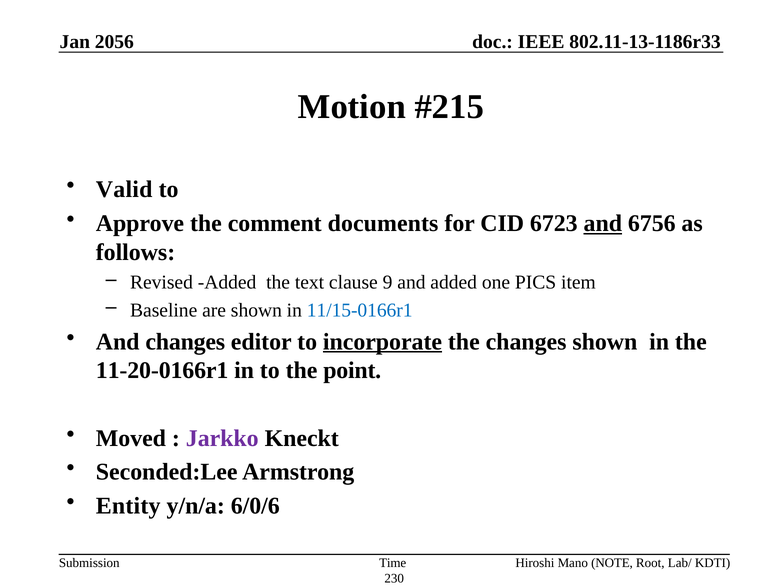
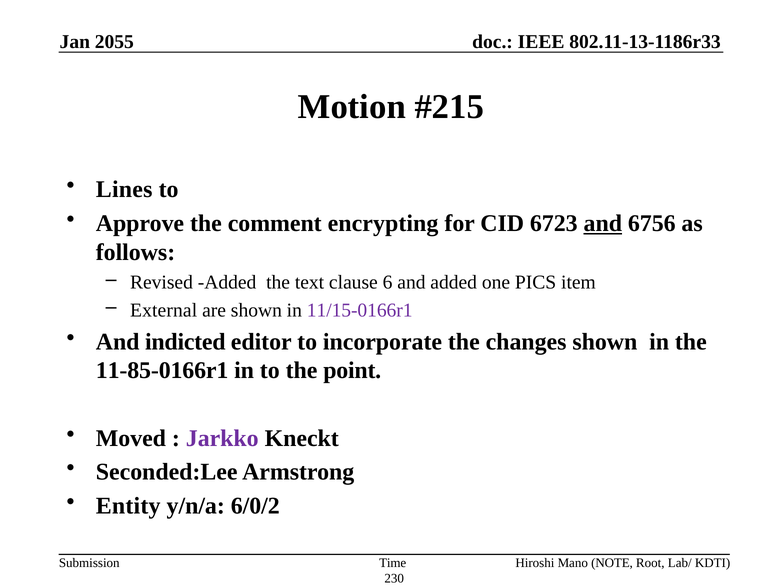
2056: 2056 -> 2055
Valid: Valid -> Lines
documents: documents -> encrypting
9: 9 -> 6
Baseline: Baseline -> External
11/15-0166r1 colour: blue -> purple
And changes: changes -> indicted
incorporate underline: present -> none
11-20-0166r1: 11-20-0166r1 -> 11-85-0166r1
6/0/6: 6/0/6 -> 6/0/2
